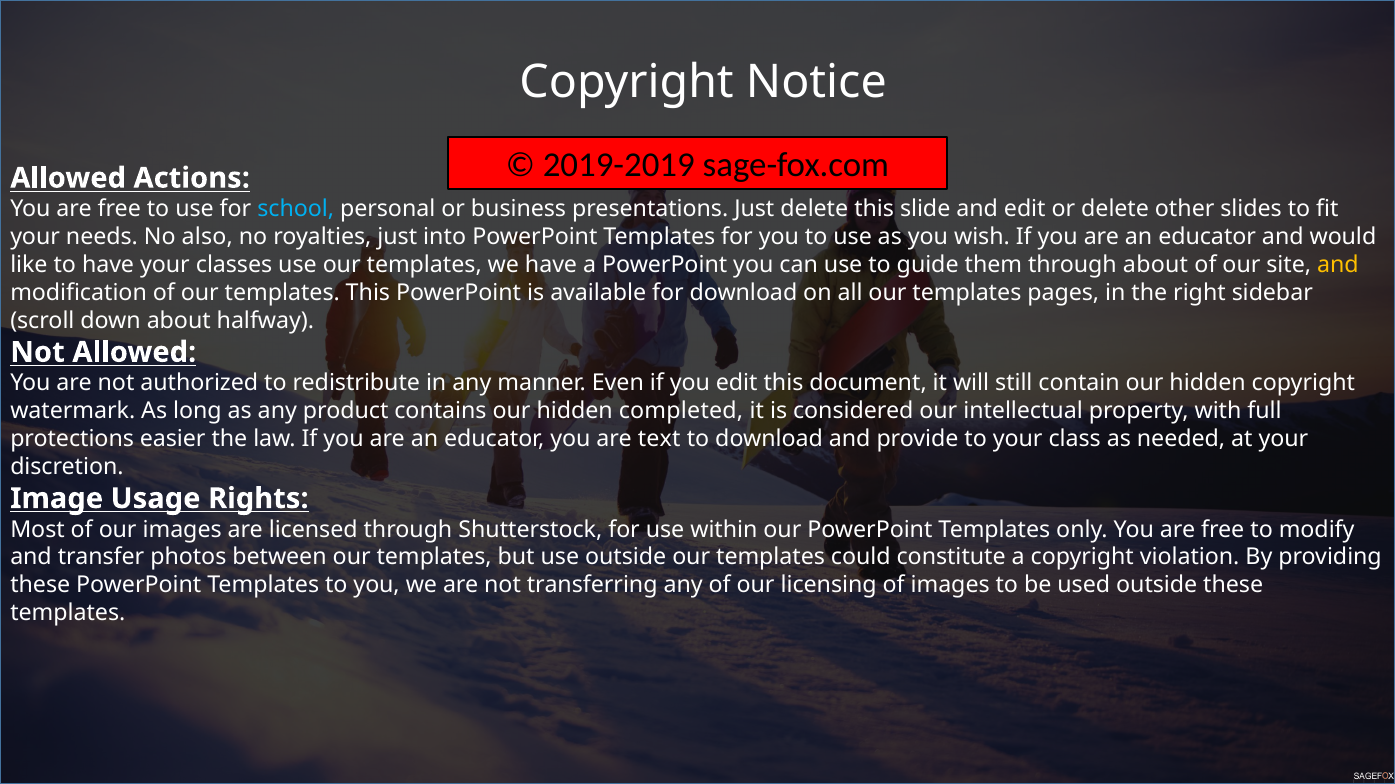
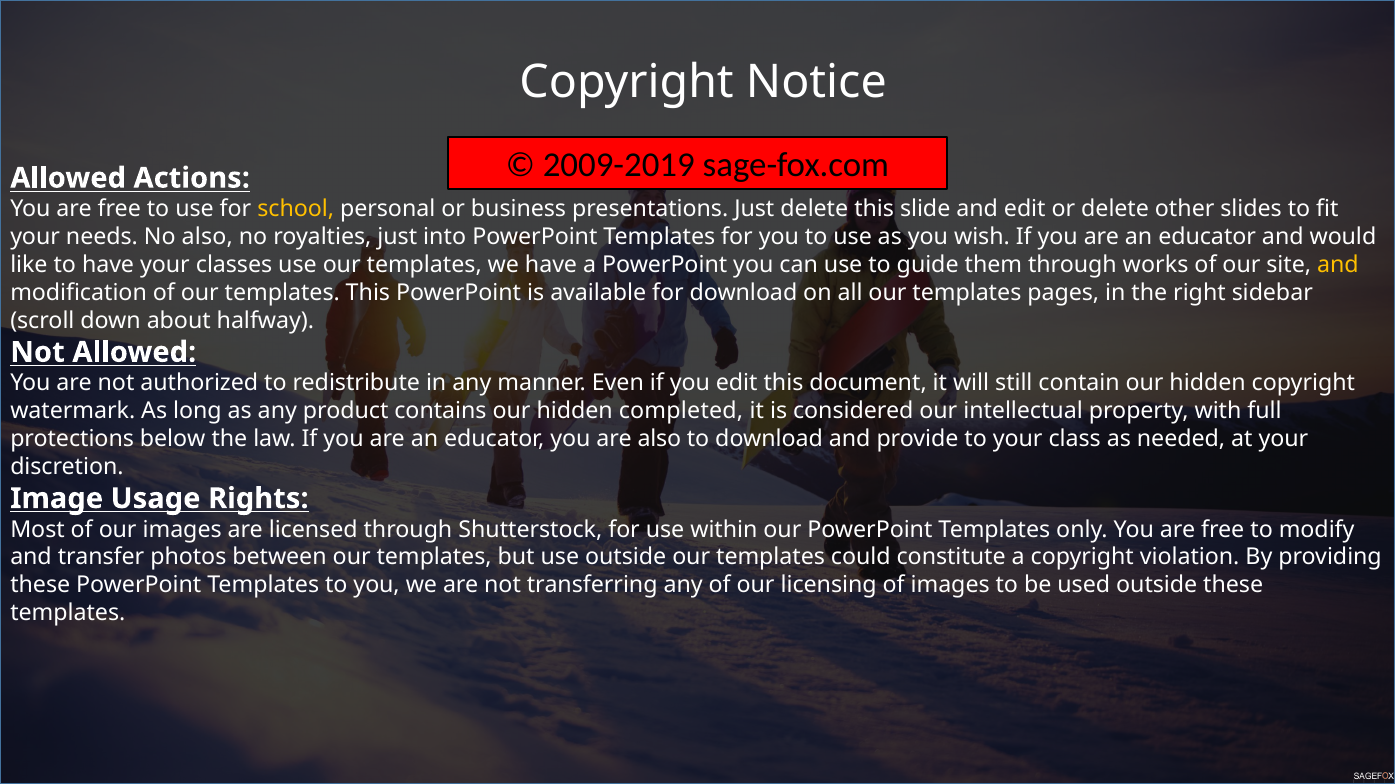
2019-2019: 2019-2019 -> 2009-2019
school colour: light blue -> yellow
through about: about -> works
easier: easier -> below
are text: text -> also
